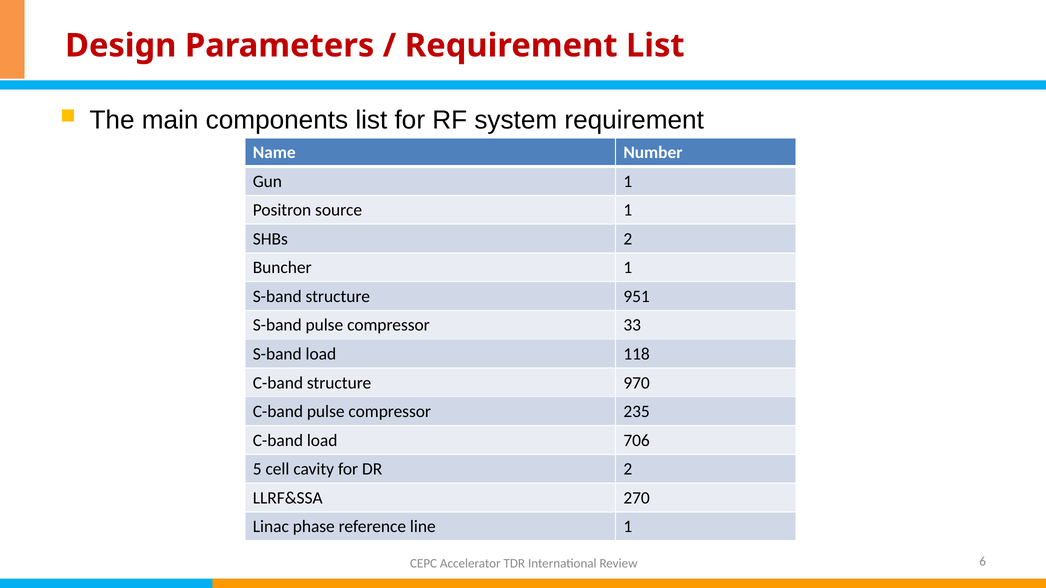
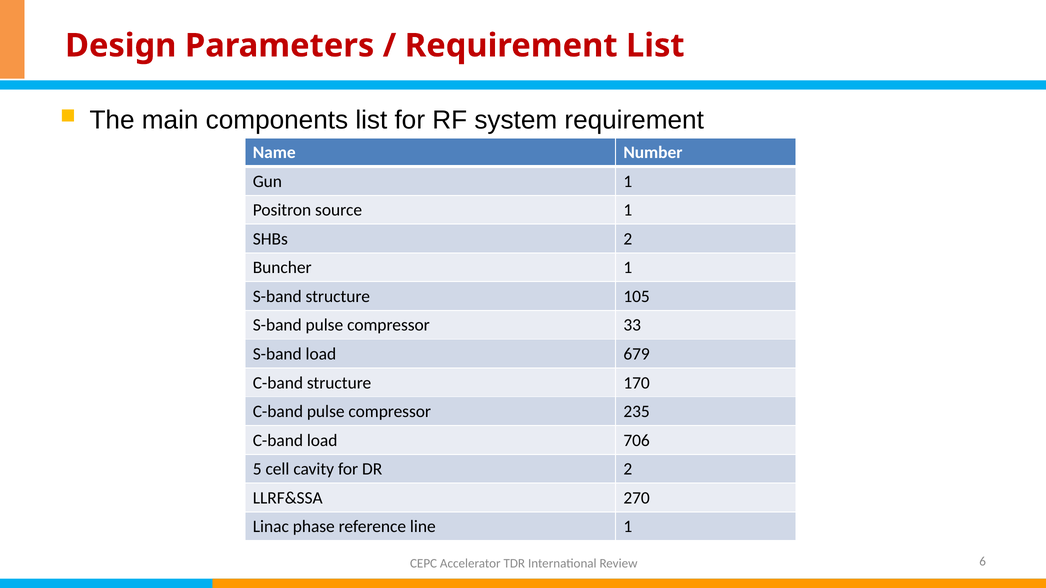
951: 951 -> 105
118: 118 -> 679
970: 970 -> 170
